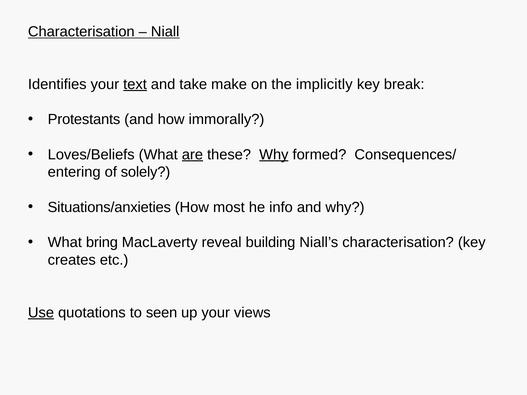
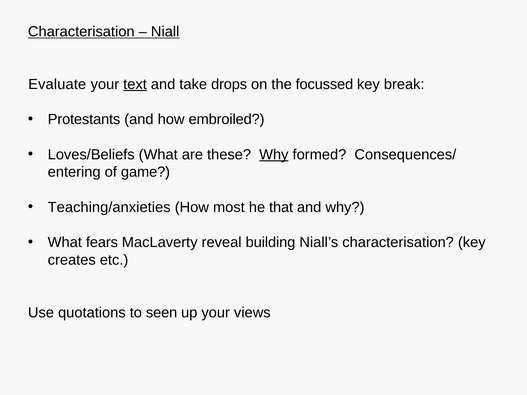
Identifies: Identifies -> Evaluate
make: make -> drops
implicitly: implicitly -> focussed
immorally: immorally -> embroiled
are underline: present -> none
solely: solely -> game
Situations/anxieties: Situations/anxieties -> Teaching/anxieties
info: info -> that
bring: bring -> fears
Use underline: present -> none
